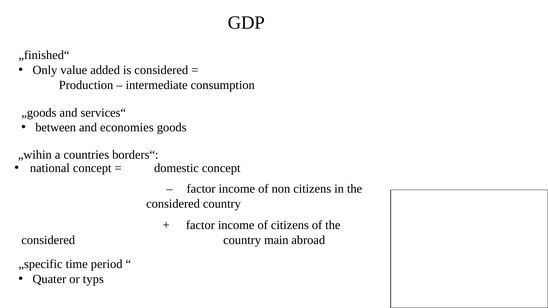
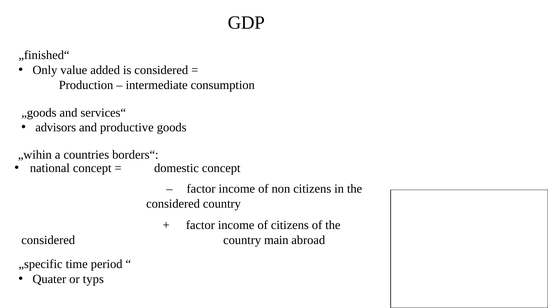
between: between -> advisors
economies: economies -> productive
